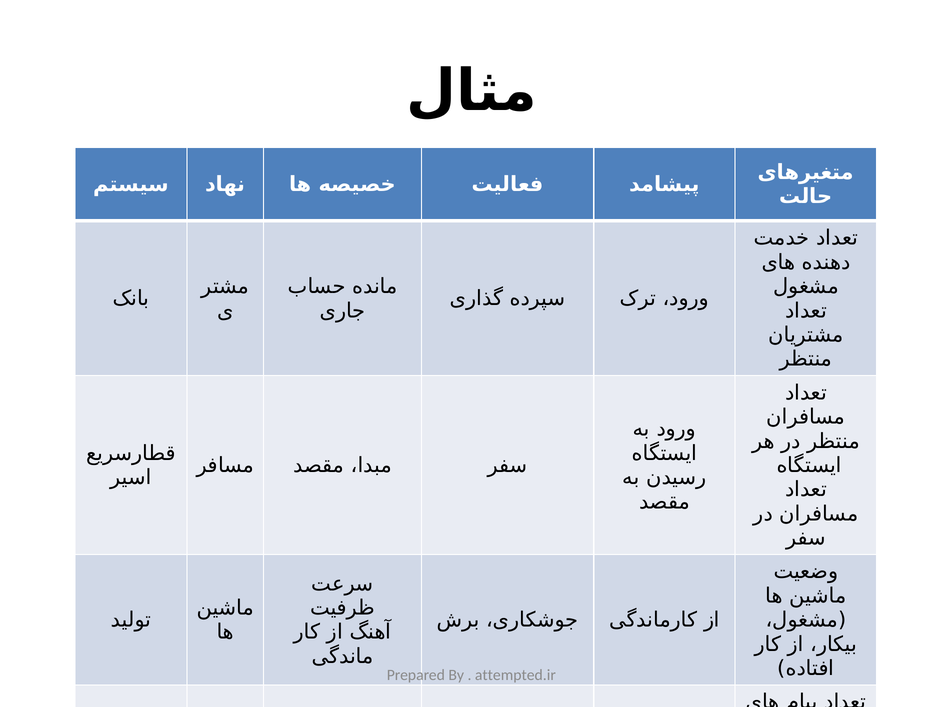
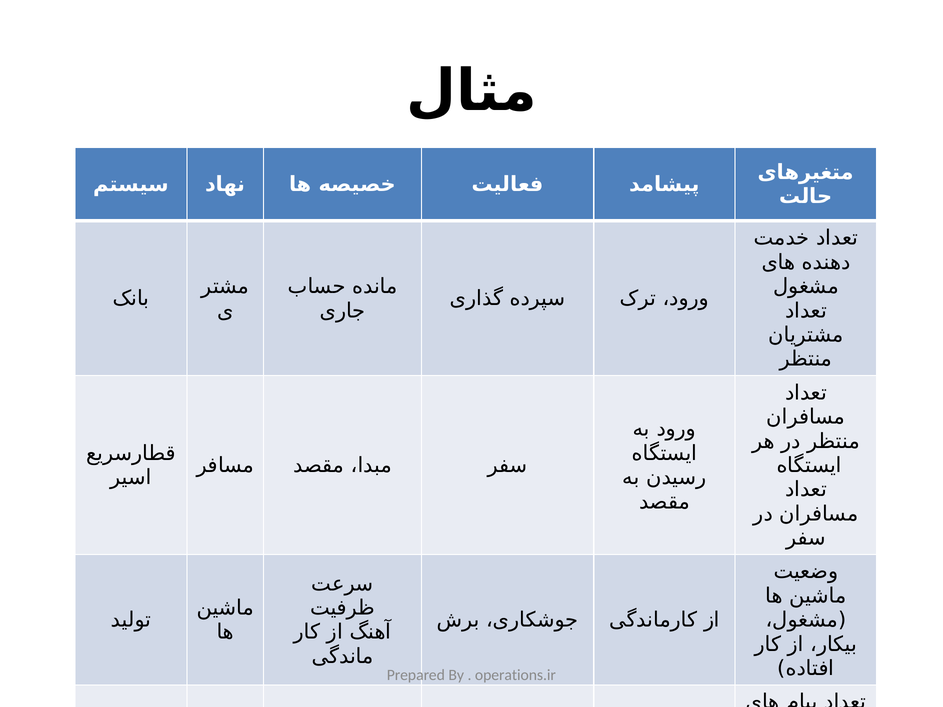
attempted.ir: attempted.ir -> operations.ir
